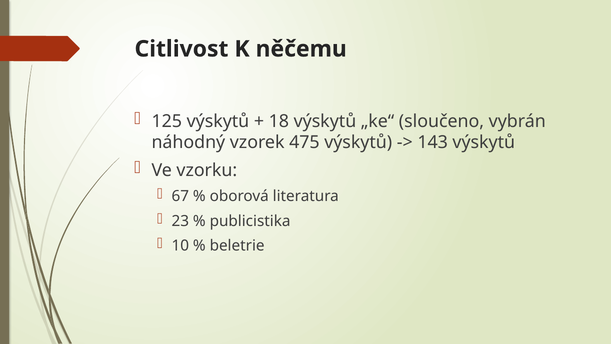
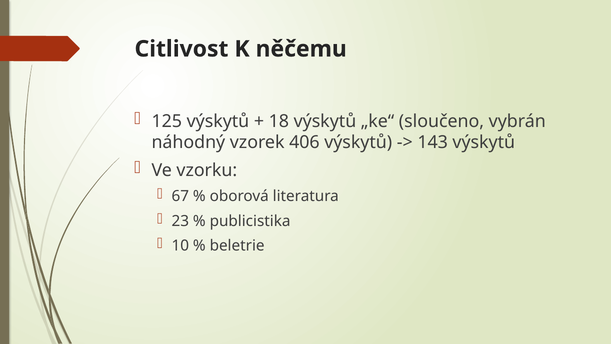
475: 475 -> 406
